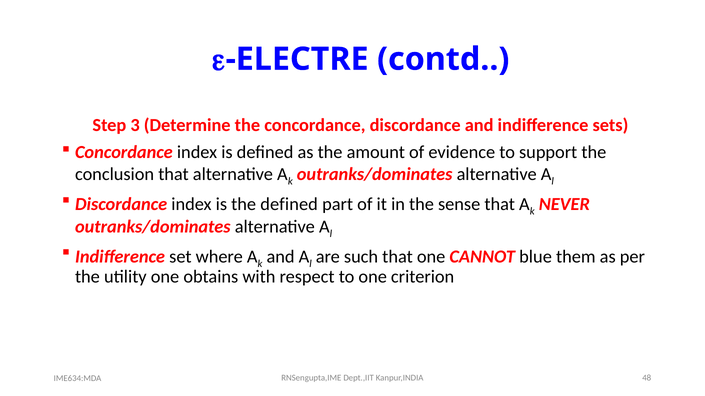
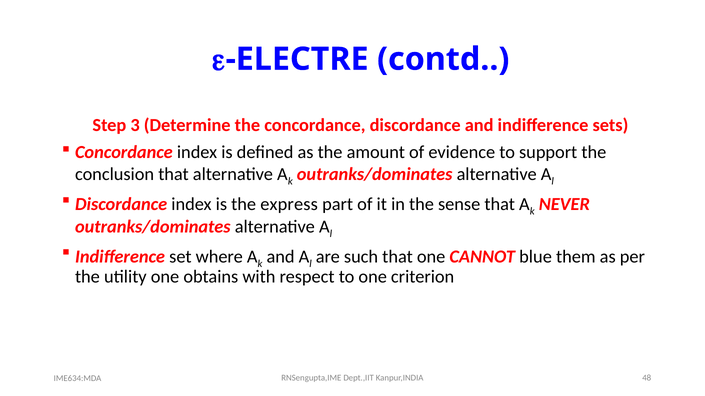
the defined: defined -> express
